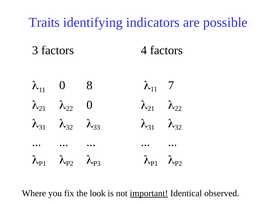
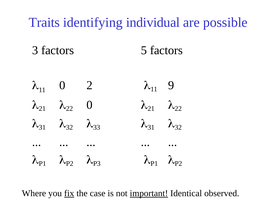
indicators: indicators -> individual
4: 4 -> 5
8: 8 -> 2
7: 7 -> 9
fix underline: none -> present
look: look -> case
